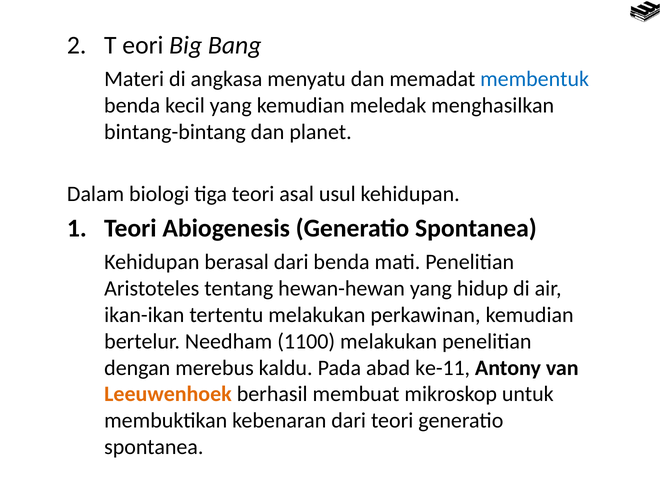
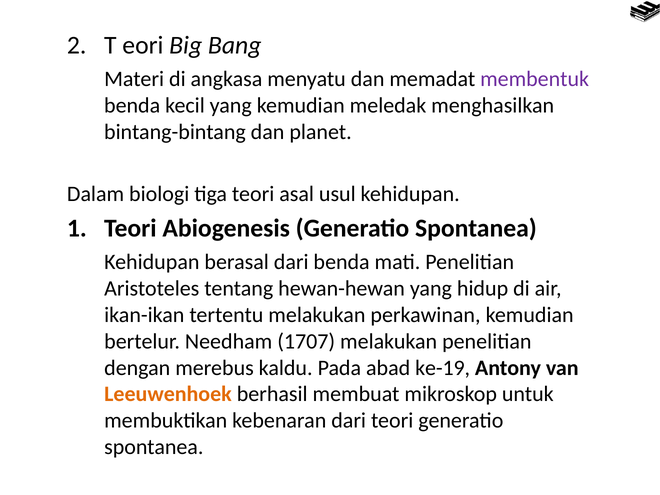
membentuk colour: blue -> purple
1100: 1100 -> 1707
ke-11: ke-11 -> ke-19
